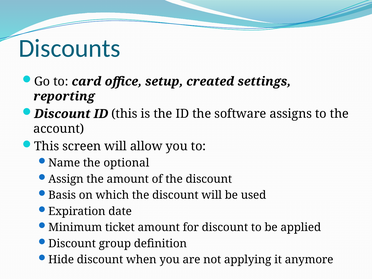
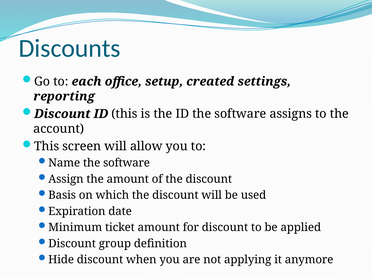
card: card -> each
Name the optional: optional -> software
